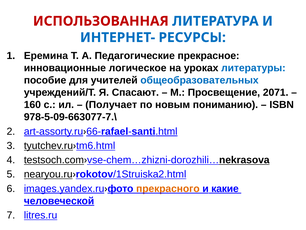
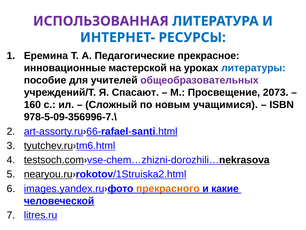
ИСПОЛЬЗОВАННАЯ colour: red -> purple
логическое: логическое -> мастерской
общеобразовательных colour: blue -> purple
2071: 2071 -> 2073
Получает: Получает -> Сложный
пониманию: пониманию -> учащимися
978-5-09-663077-7.\: 978-5-09-663077-7.\ -> 978-5-09-356996-7.\
